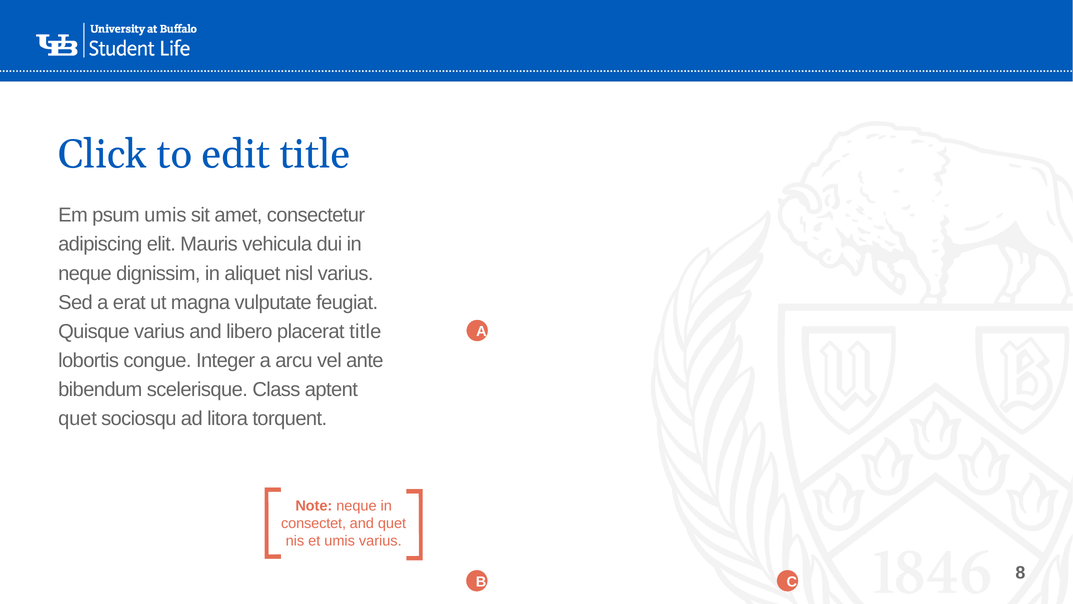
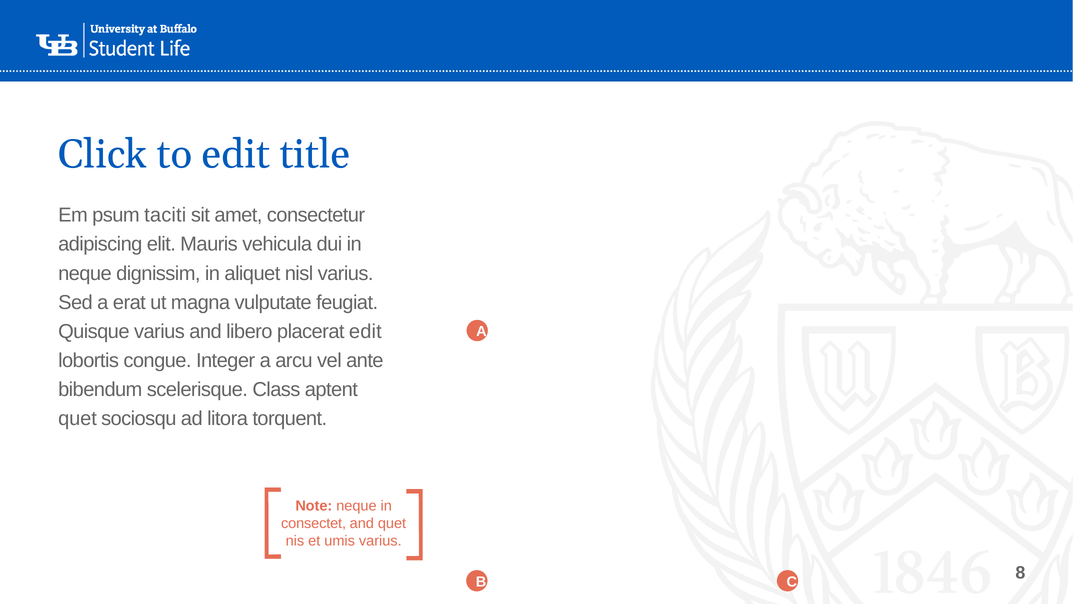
psum umis: umis -> taciti
placerat title: title -> edit
